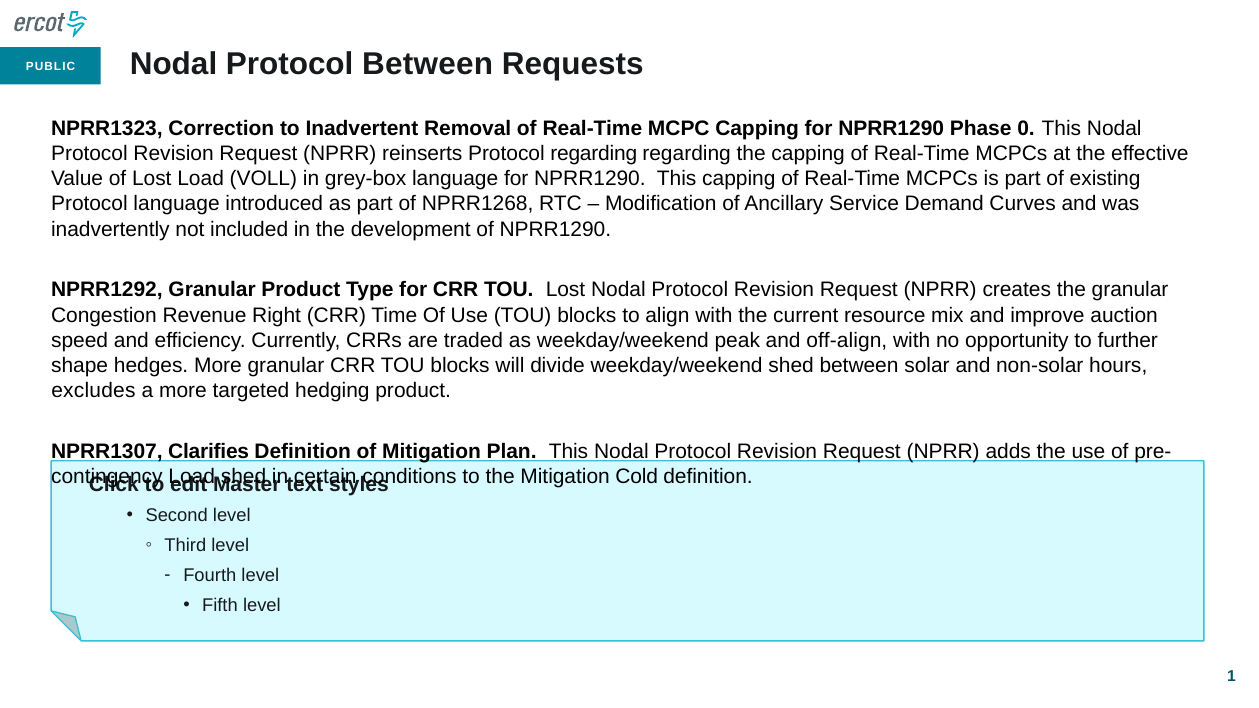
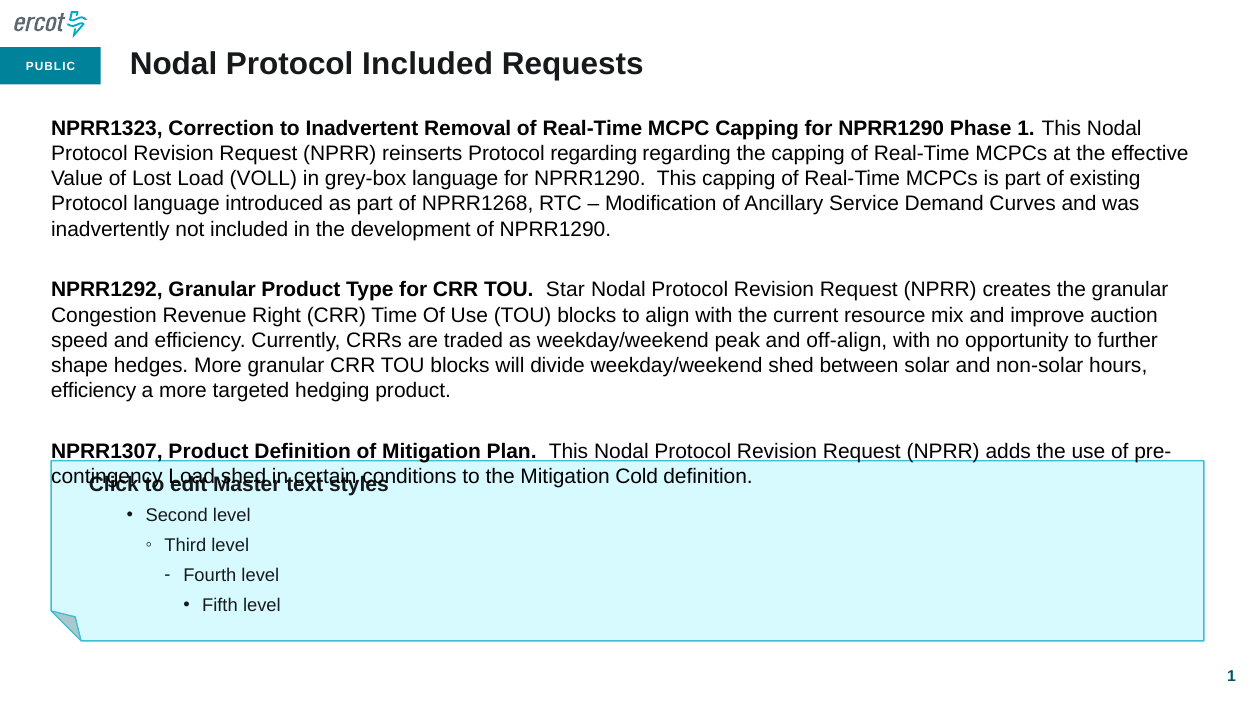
Protocol Between: Between -> Included
Phase 0: 0 -> 1
TOU Lost: Lost -> Star
excludes at (93, 391): excludes -> efficiency
NPRR1307 Clarifies: Clarifies -> Product
